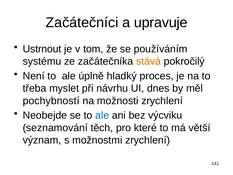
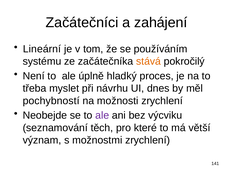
upravuje: upravuje -> zahájení
Ustrnout: Ustrnout -> Lineární
ale at (102, 115) colour: blue -> purple
